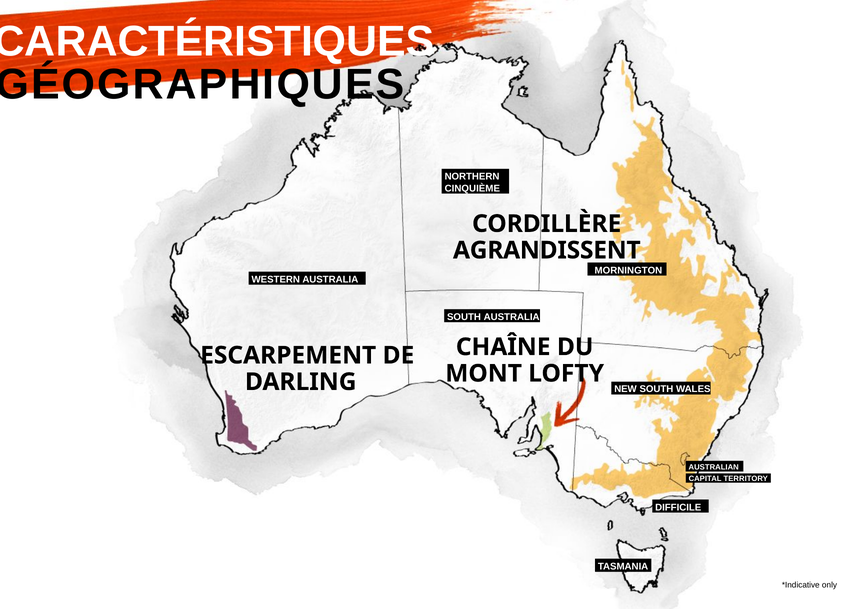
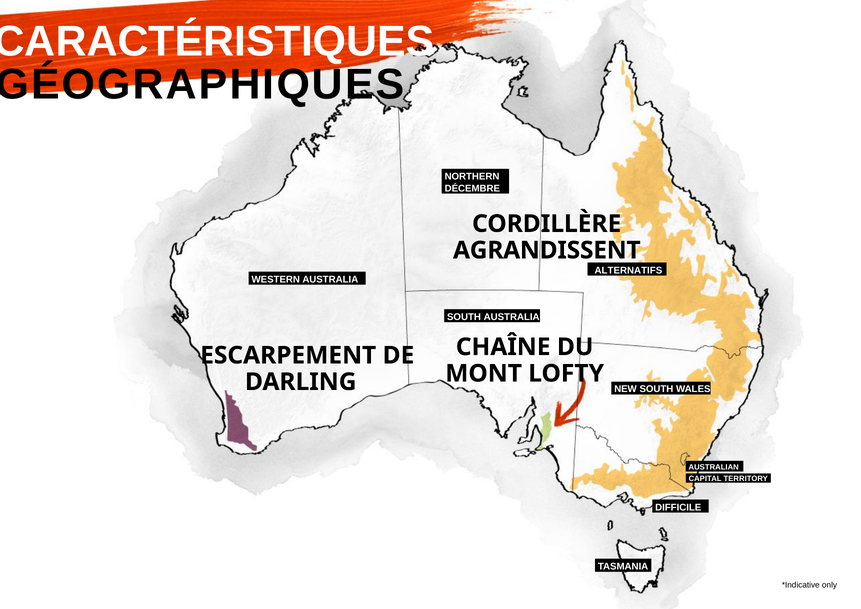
CINQUIÈME: CINQUIÈME -> DÉCEMBRE
MORNINGTON: MORNINGTON -> ALTERNATIFS
